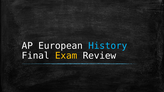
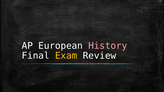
History colour: light blue -> pink
